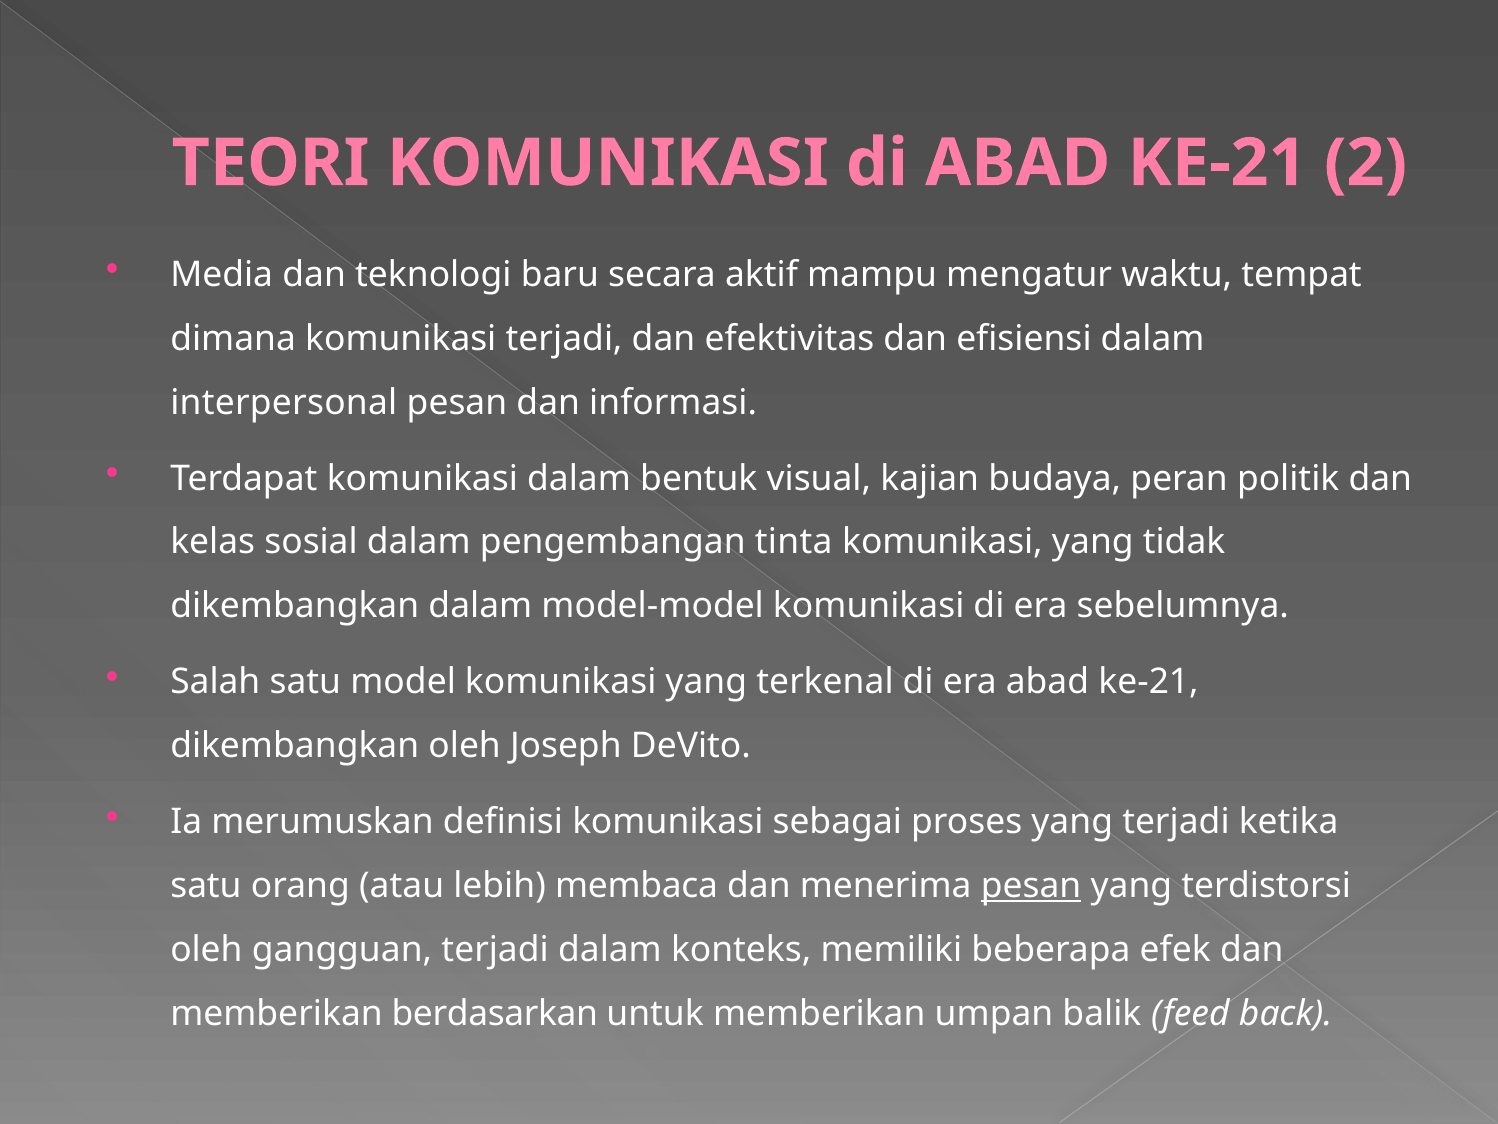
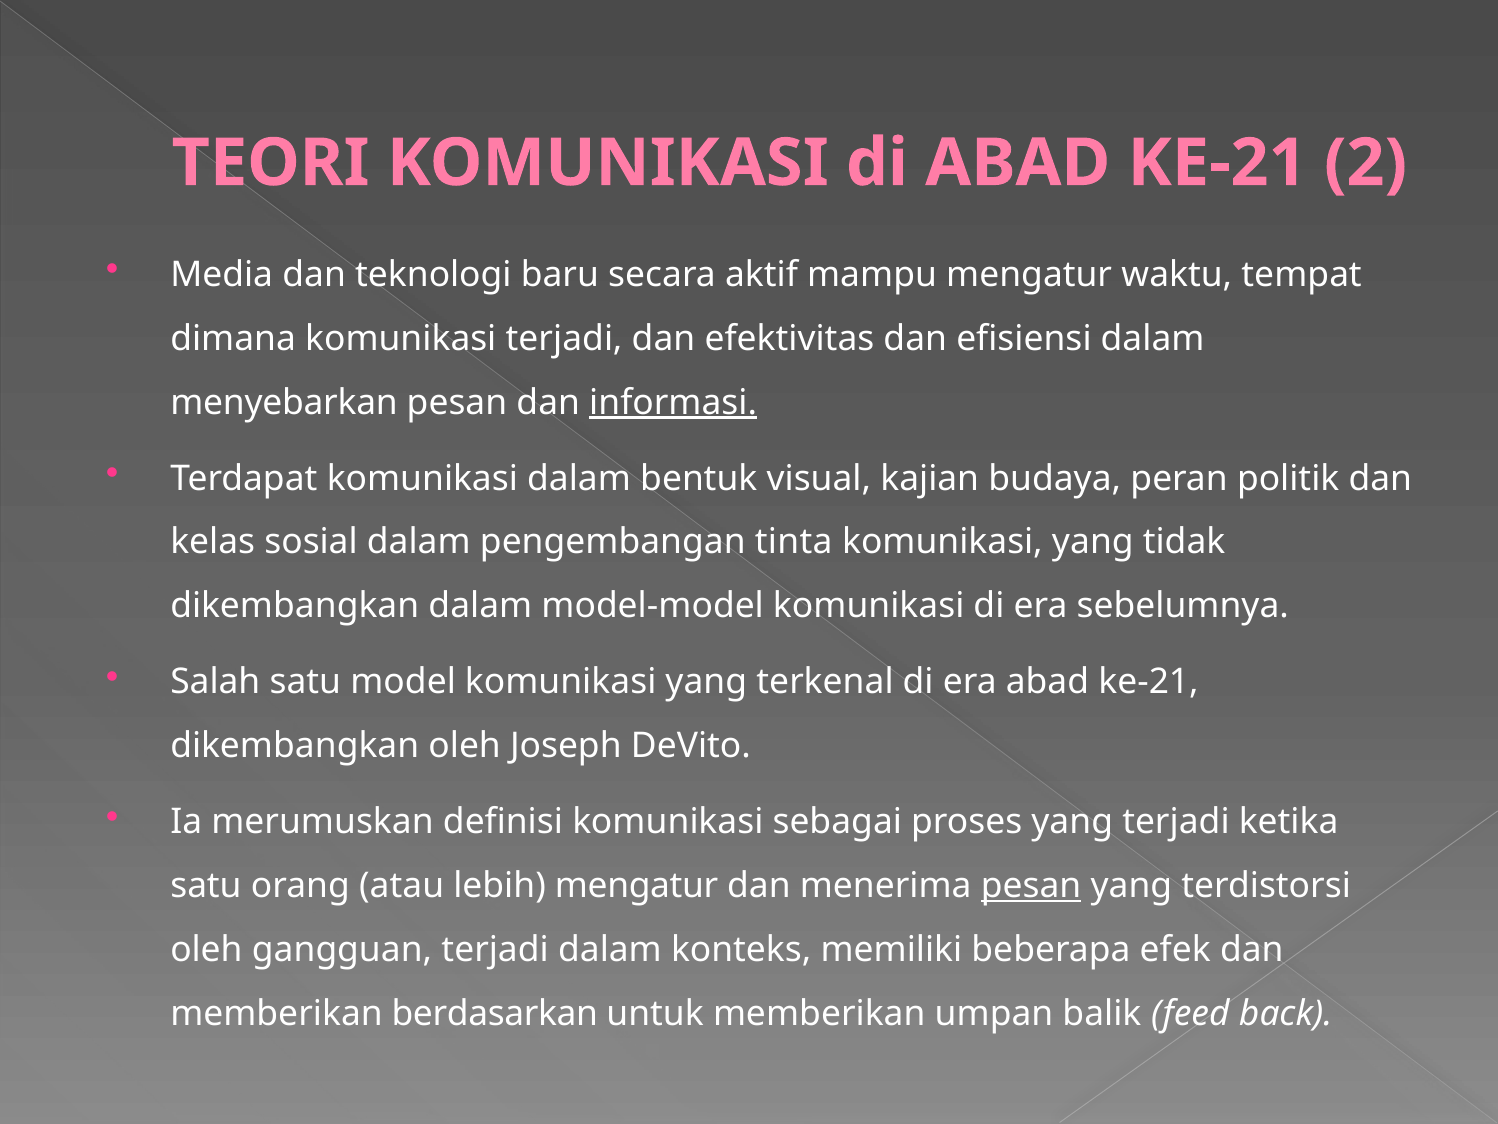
interpersonal: interpersonal -> menyebarkan
informasi underline: none -> present
lebih membaca: membaca -> mengatur
